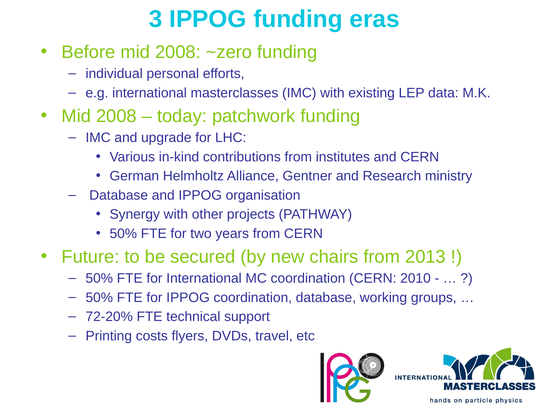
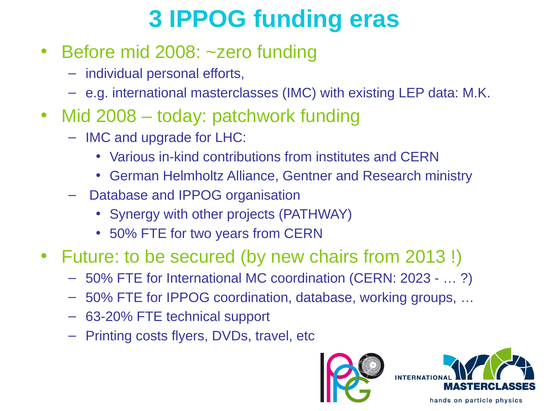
2010: 2010 -> 2023
72-20%: 72-20% -> 63-20%
